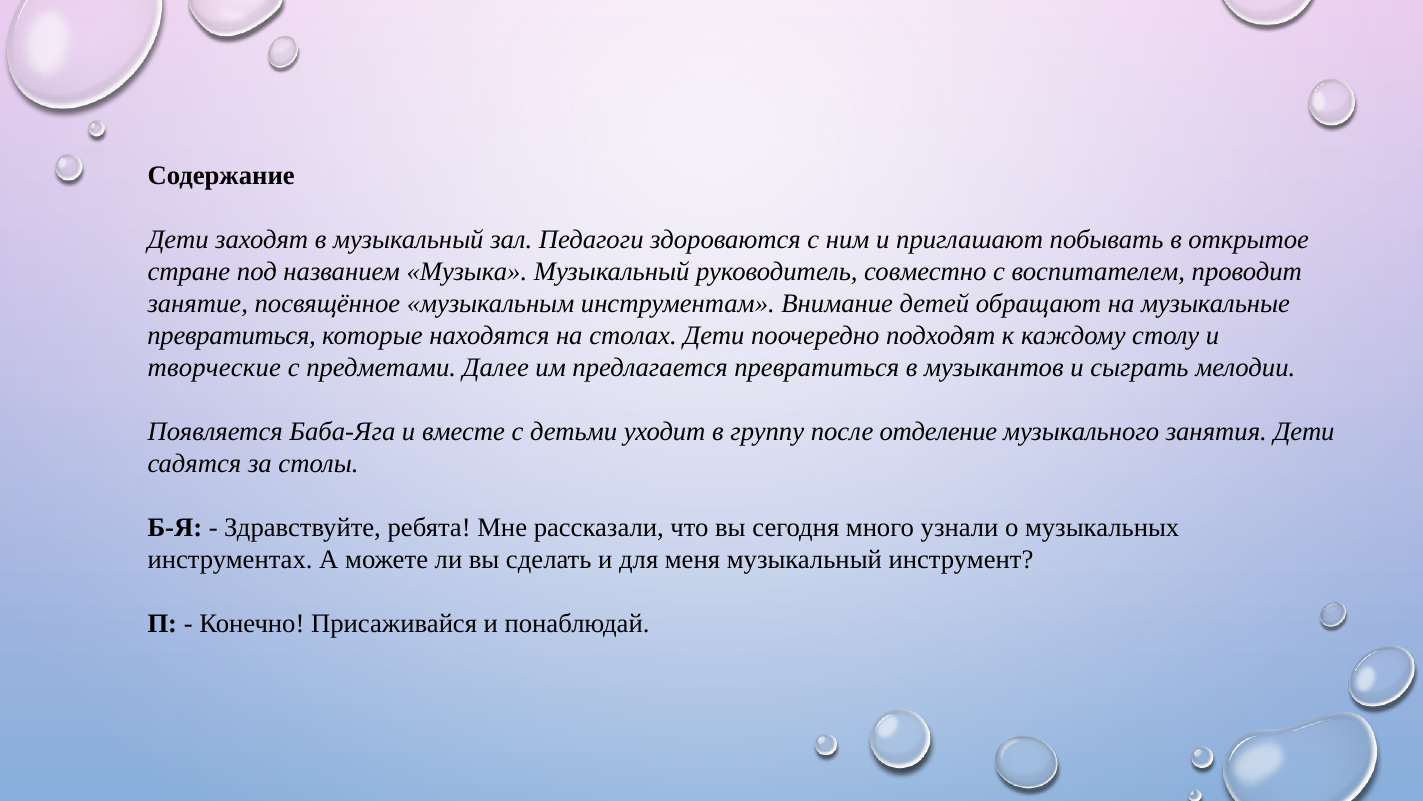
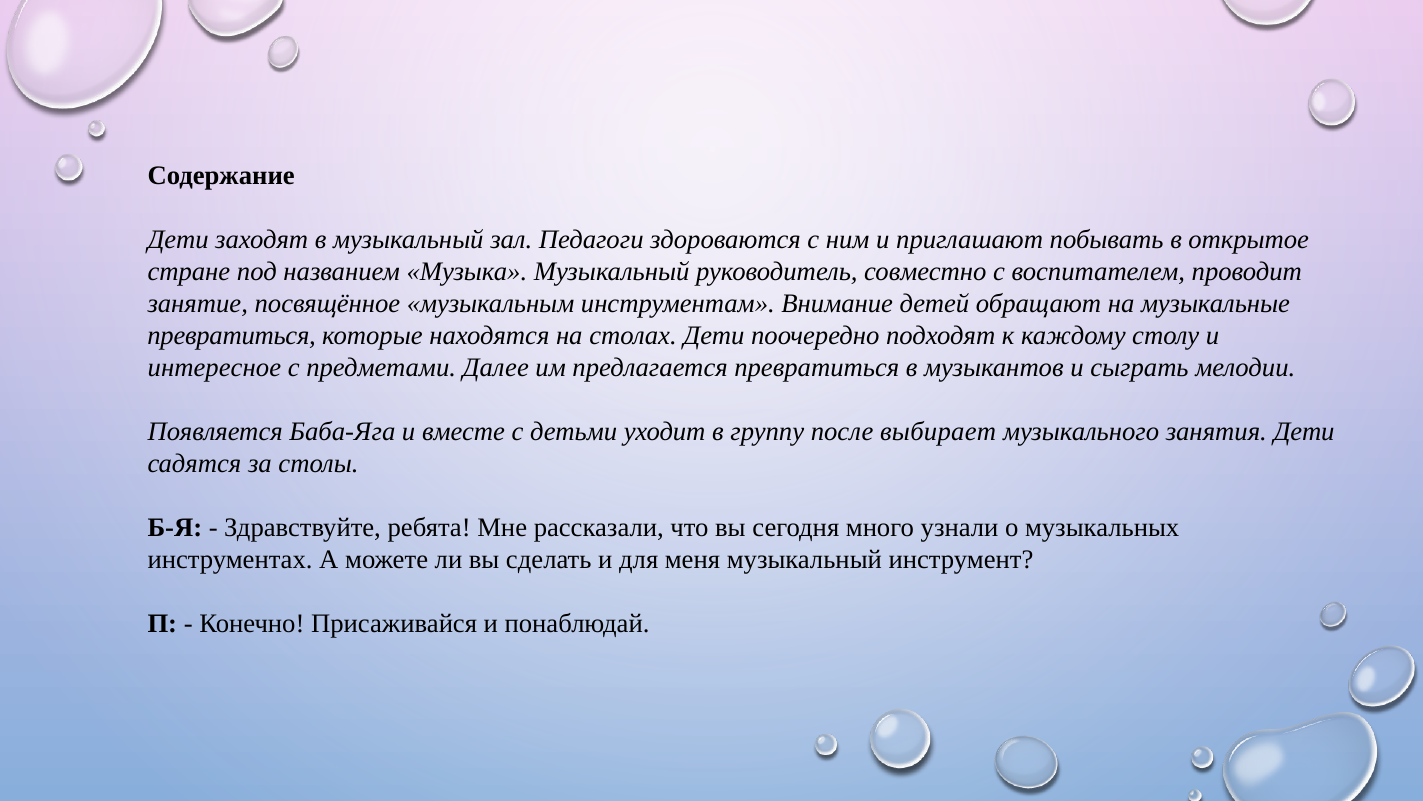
творческие: творческие -> интересное
отделение: отделение -> выбирает
